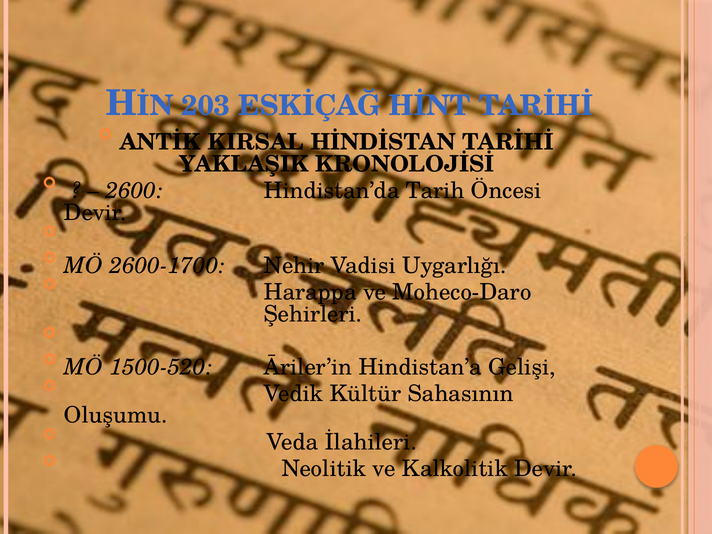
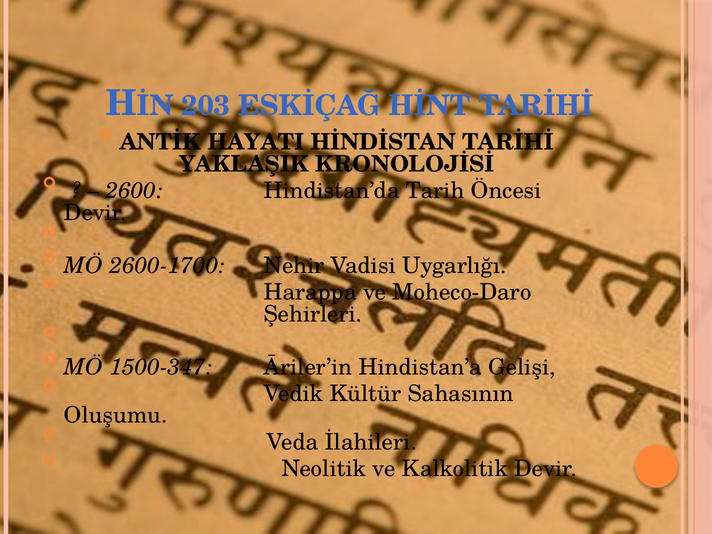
KIRSAL: KIRSAL -> HAYATI
1500-520: 1500-520 -> 1500-347
